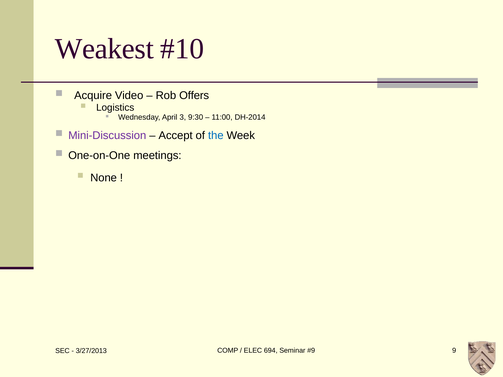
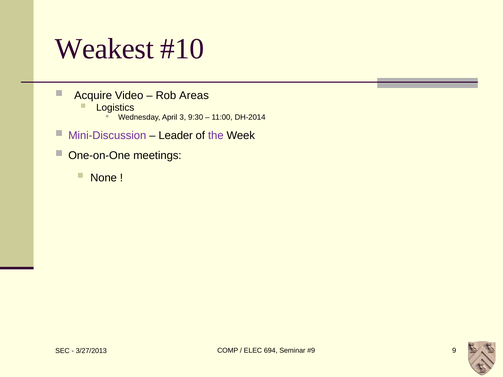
Offers: Offers -> Areas
Accept: Accept -> Leader
the colour: blue -> purple
